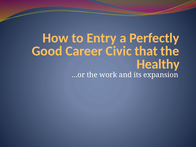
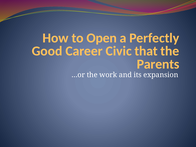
Entry: Entry -> Open
Healthy: Healthy -> Parents
